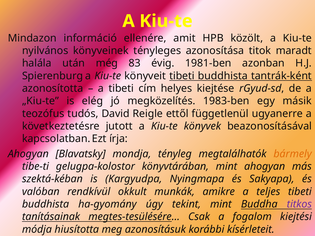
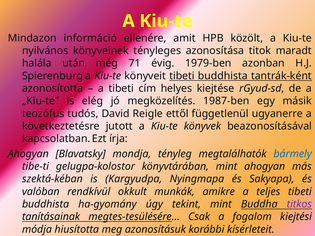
83: 83 -> 71
1981-ben: 1981-ben -> 1979-ben
1983-ben: 1983-ben -> 1987-ben
bármely colour: orange -> blue
